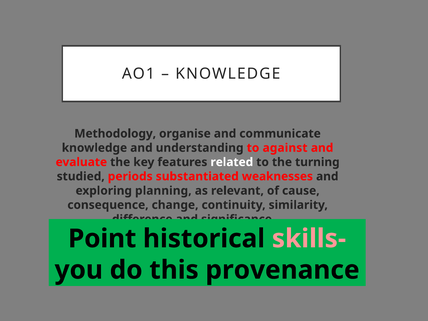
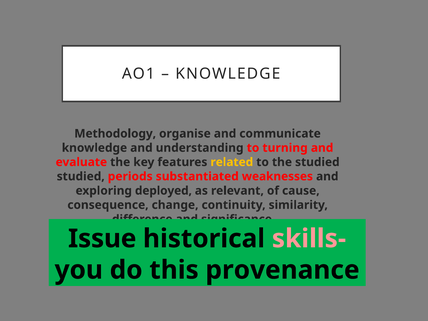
against: against -> turning
related colour: white -> yellow
the turning: turning -> studied
planning: planning -> deployed
Point: Point -> Issue
